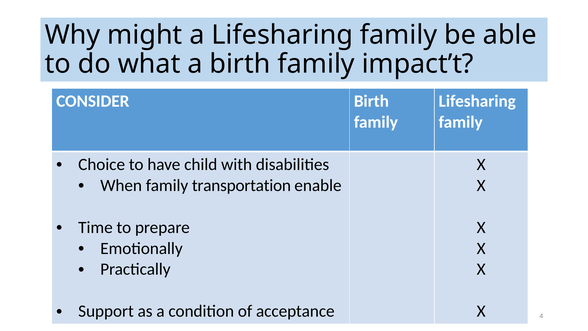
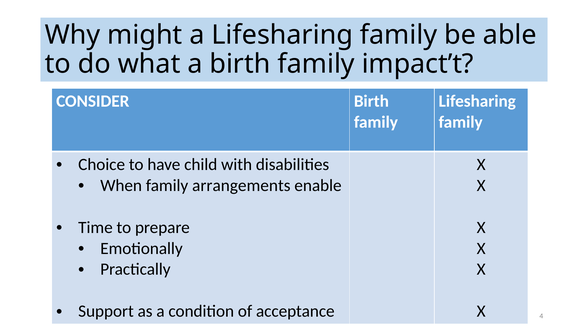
transportation: transportation -> arrangements
